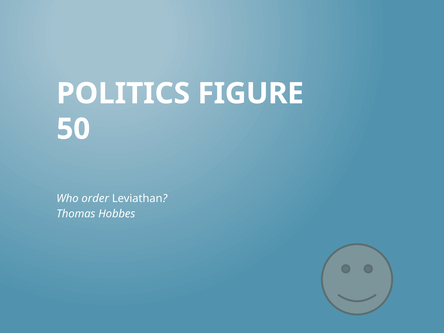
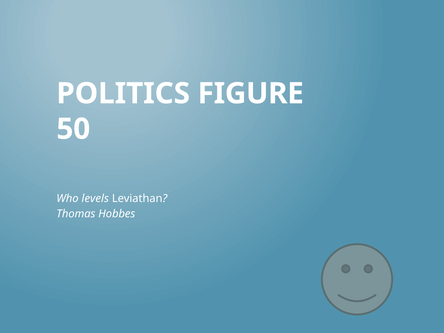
order: order -> levels
